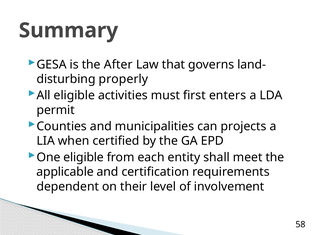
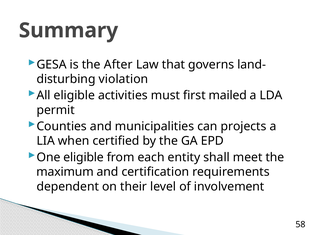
properly: properly -> violation
enters: enters -> mailed
applicable: applicable -> maximum
